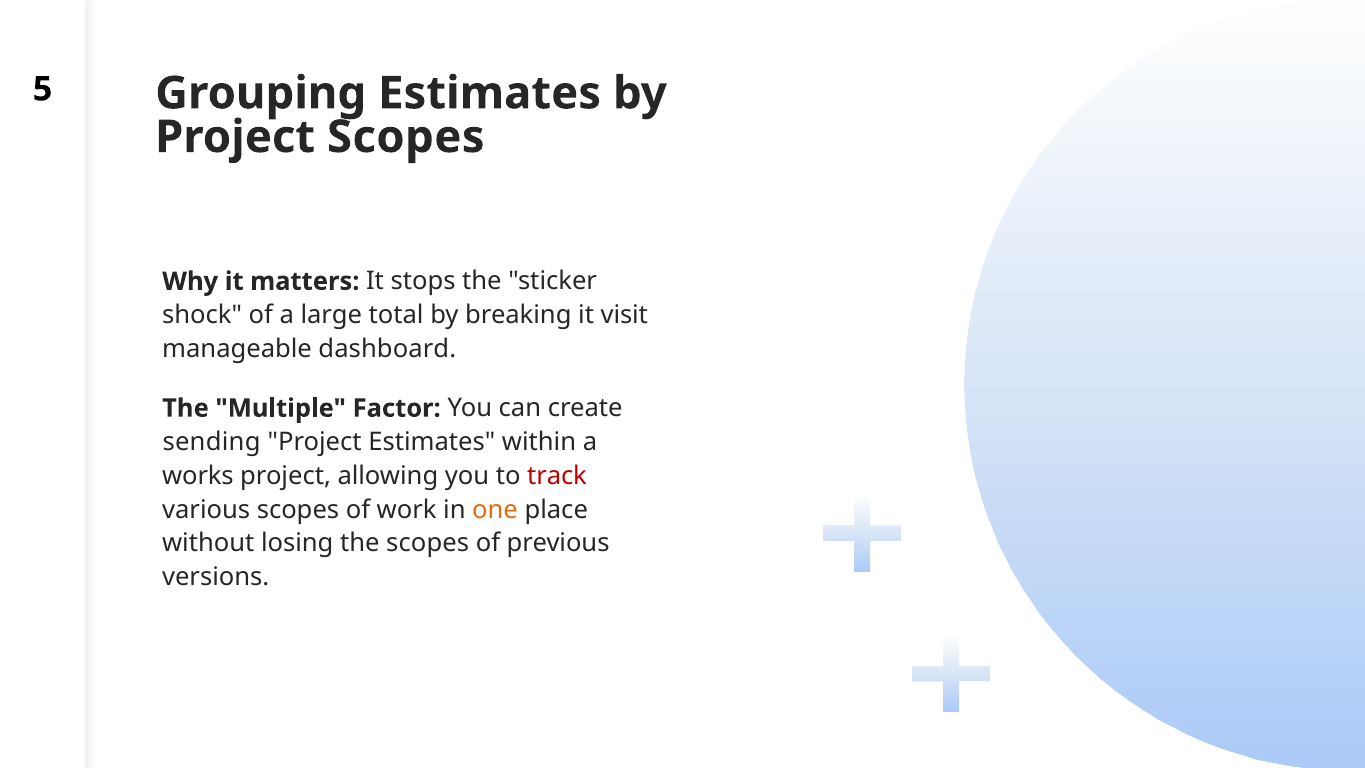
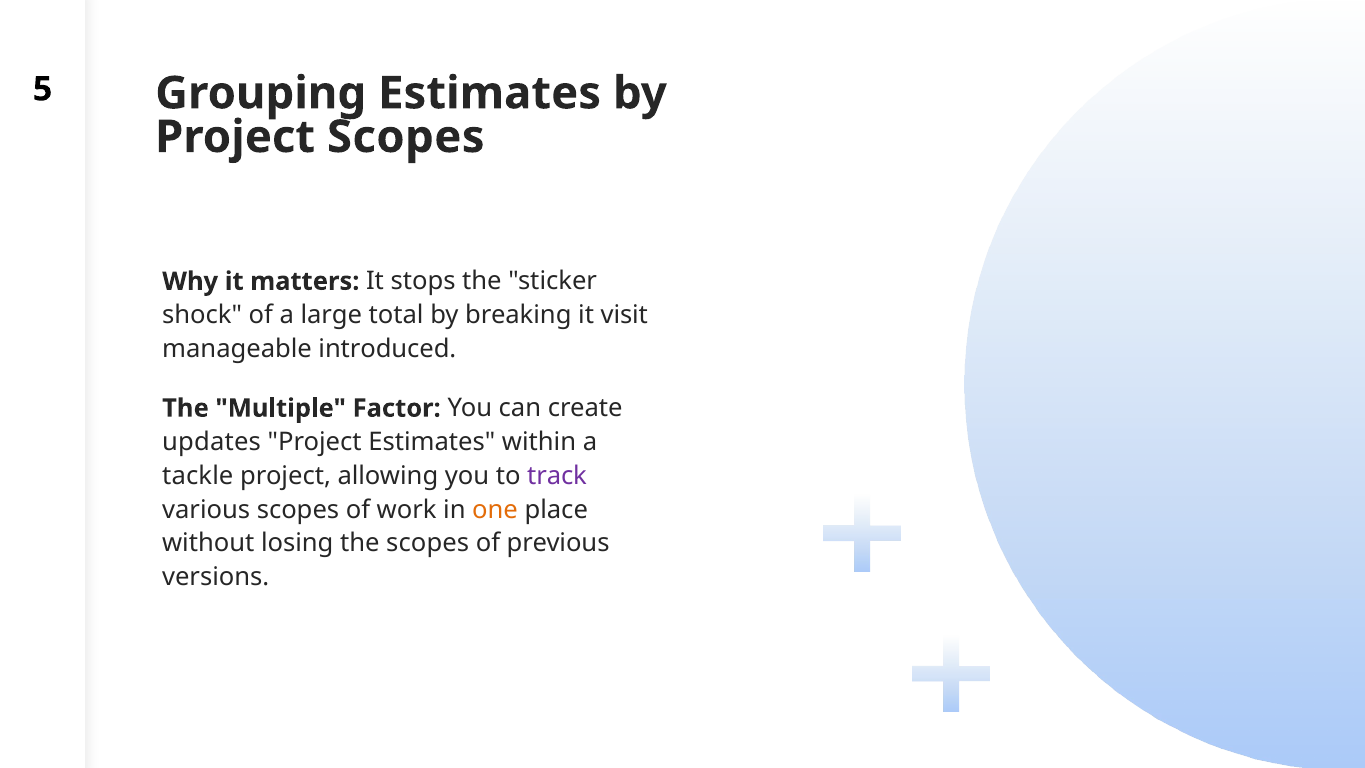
dashboard: dashboard -> introduced
sending: sending -> updates
works: works -> tackle
track colour: red -> purple
